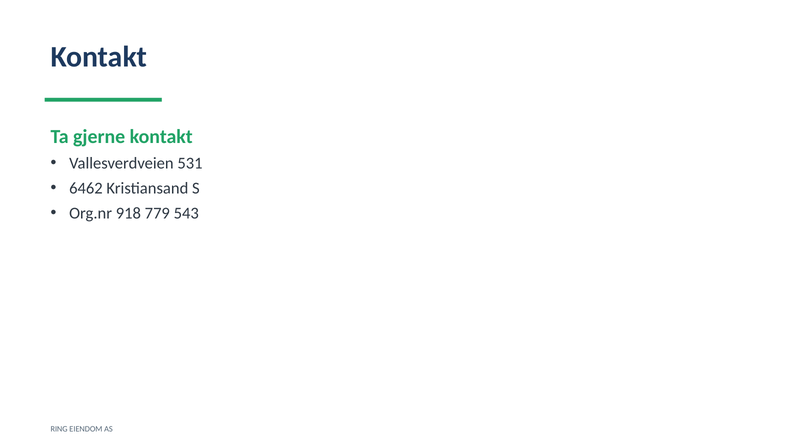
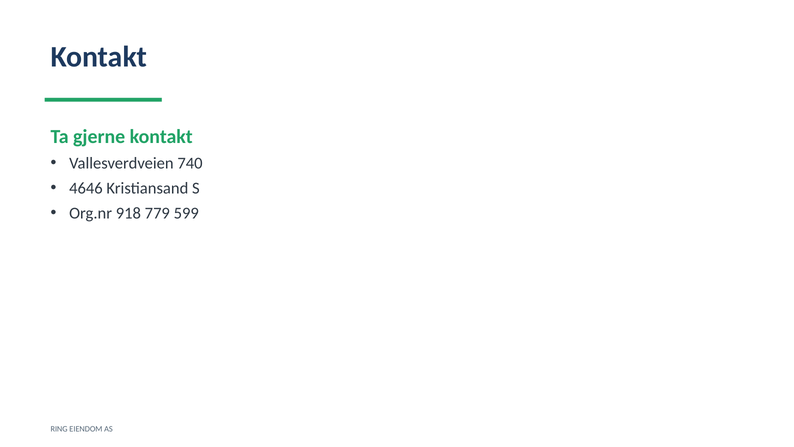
531: 531 -> 740
6462: 6462 -> 4646
543: 543 -> 599
